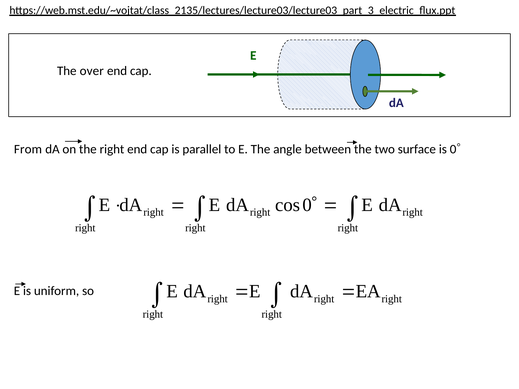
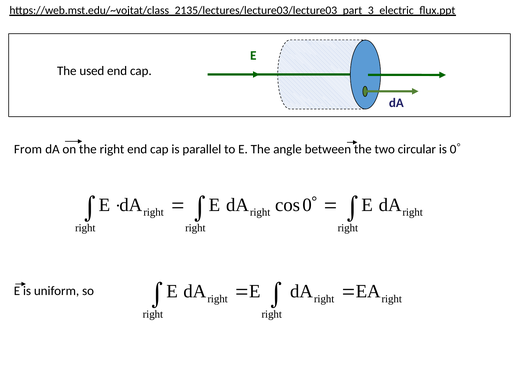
over: over -> used
surface: surface -> circular
